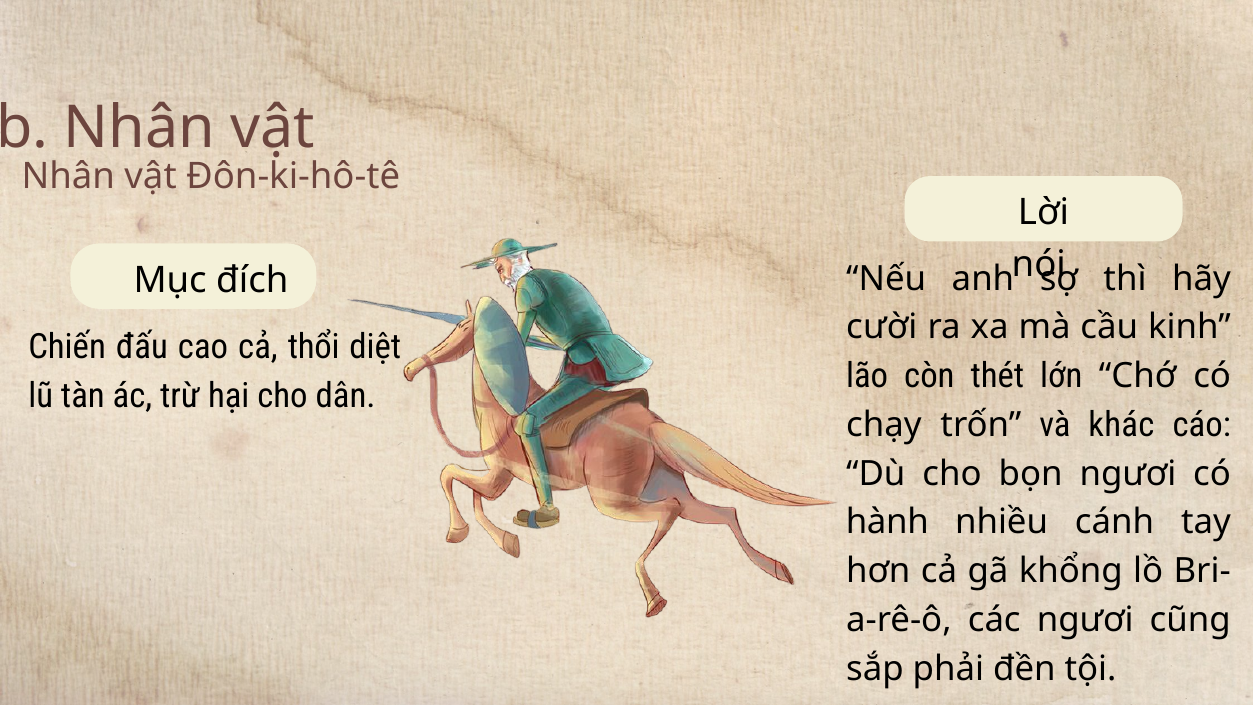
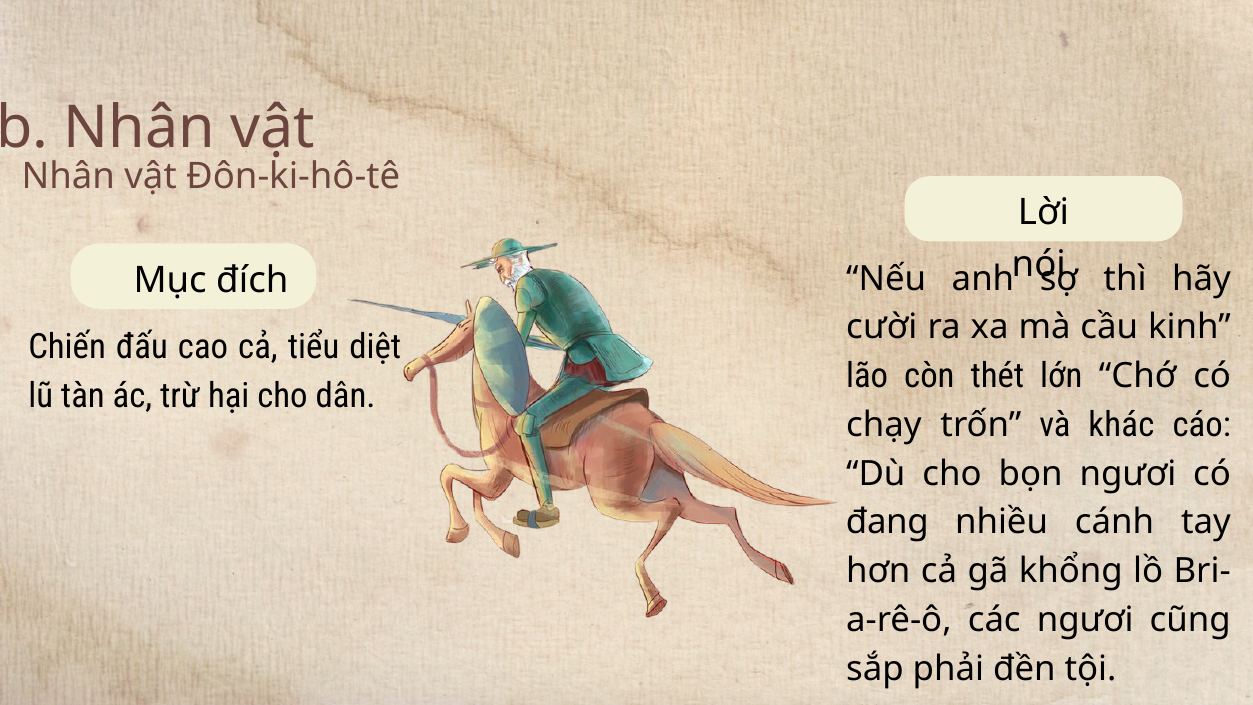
thổi: thổi -> tiểu
hành: hành -> đang
